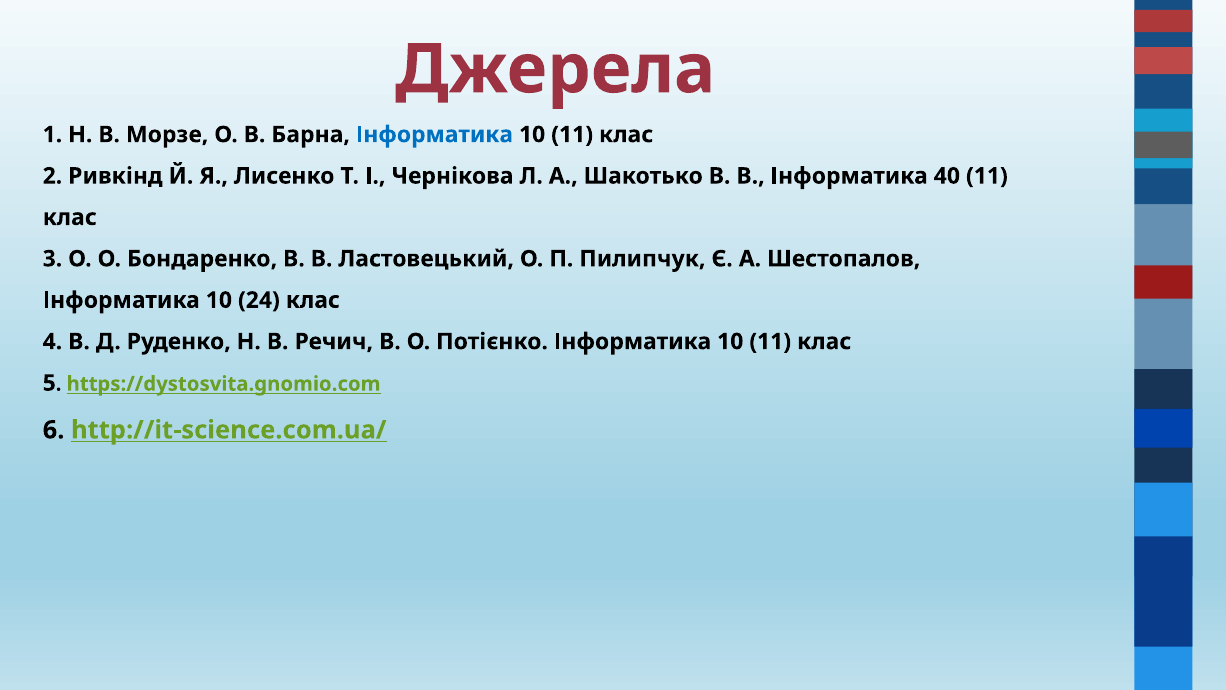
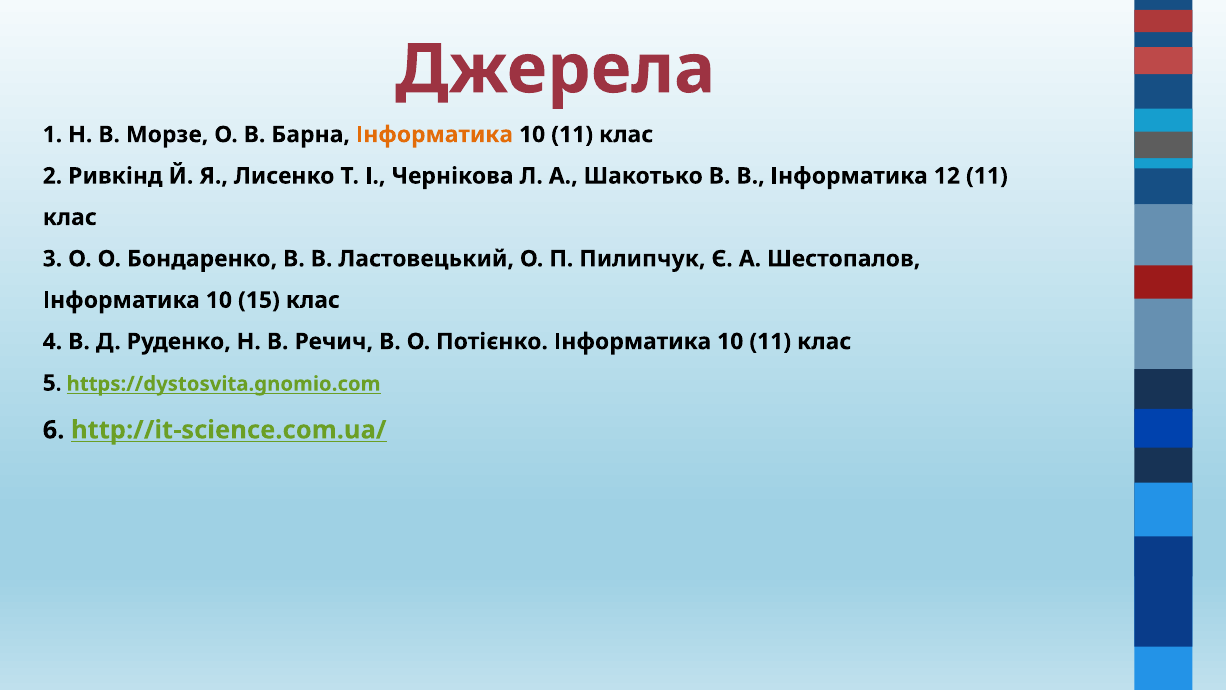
Інформатика at (434, 135) colour: blue -> orange
40: 40 -> 12
24: 24 -> 15
